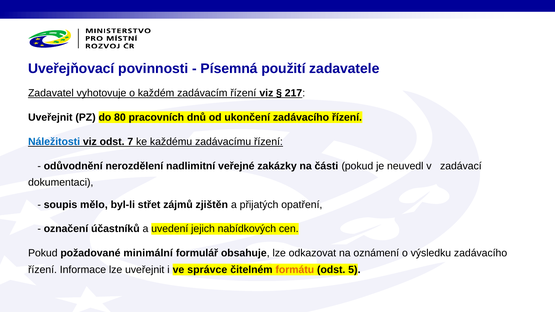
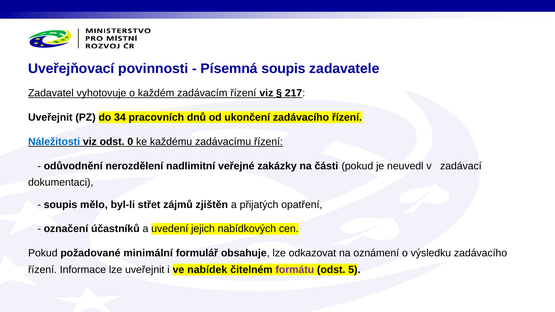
Písemná použití: použití -> soupis
80: 80 -> 34
7: 7 -> 0
správce: správce -> nabídek
formátu colour: orange -> purple
